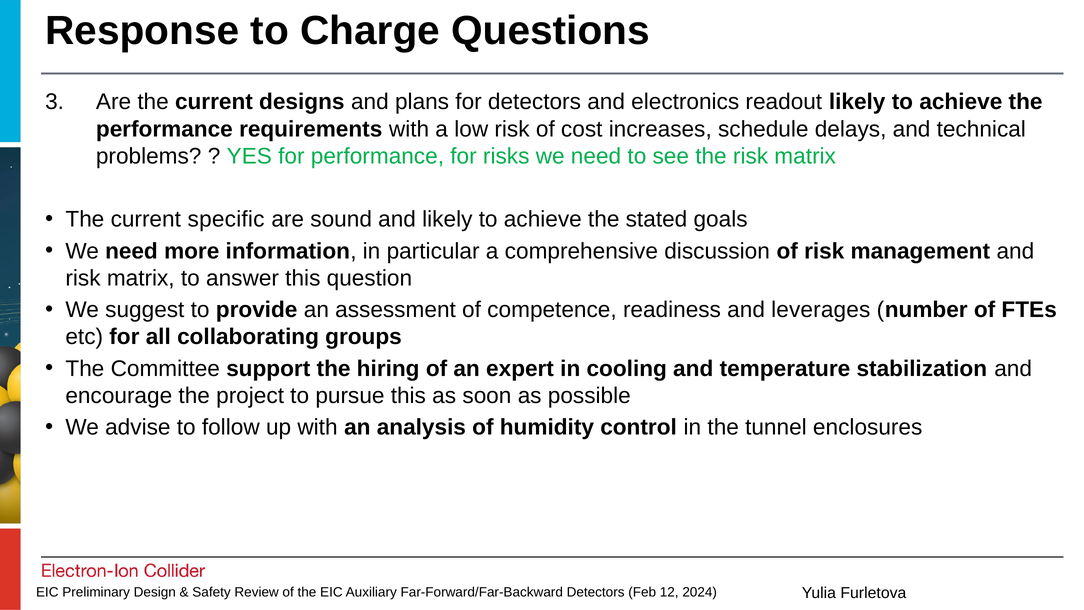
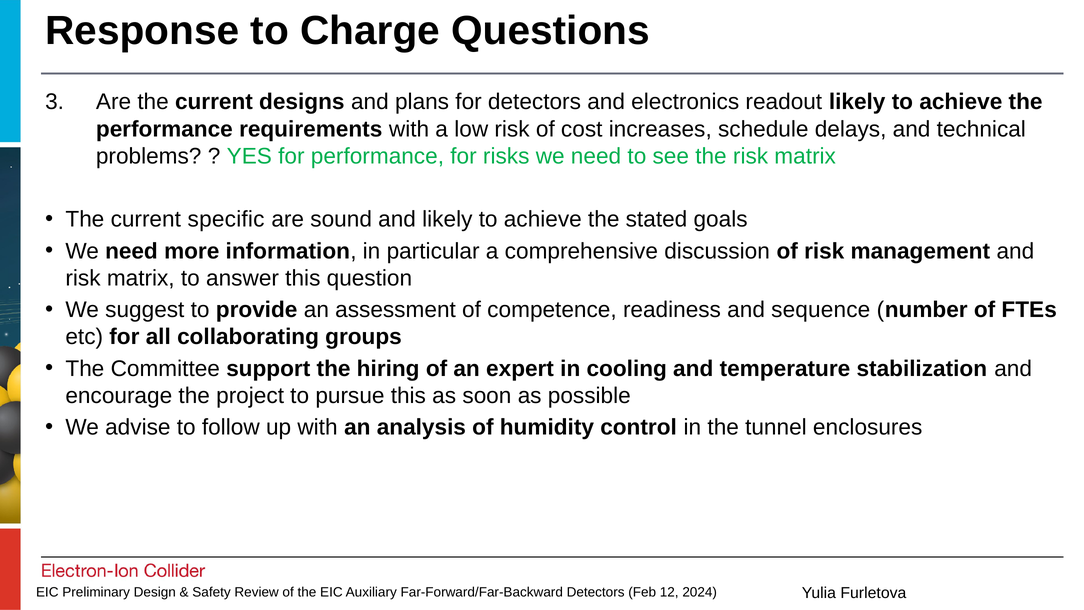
leverages: leverages -> sequence
